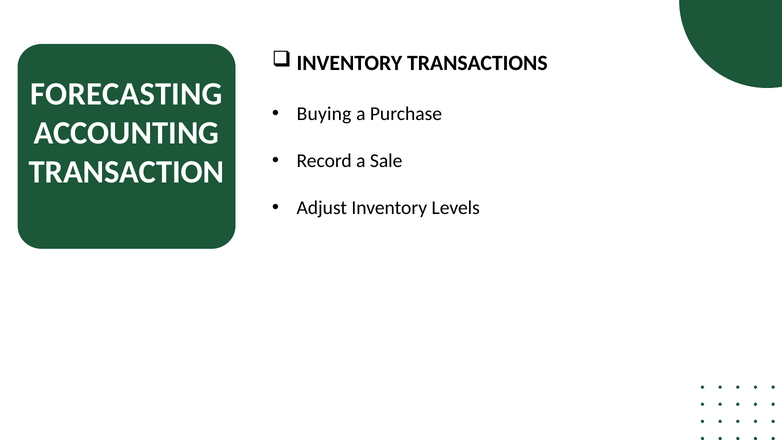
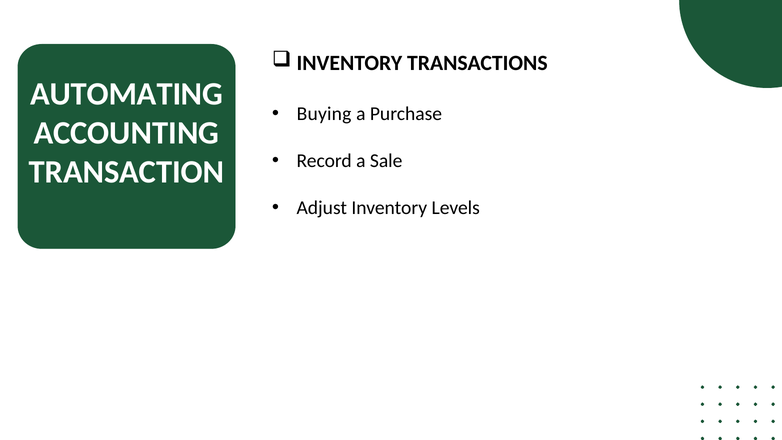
FORECASTING: FORECASTING -> AUTOMATING
